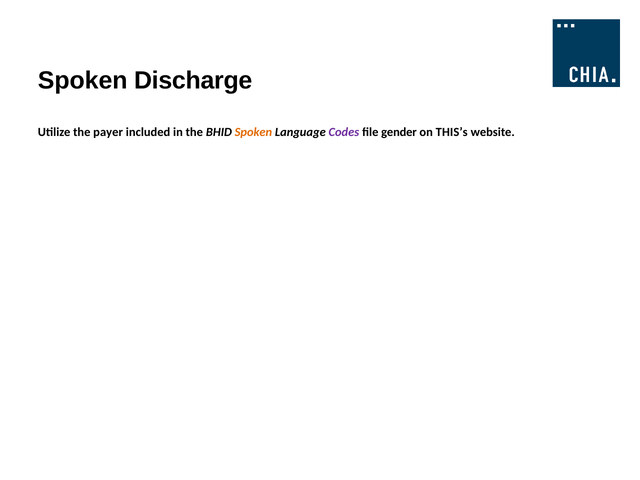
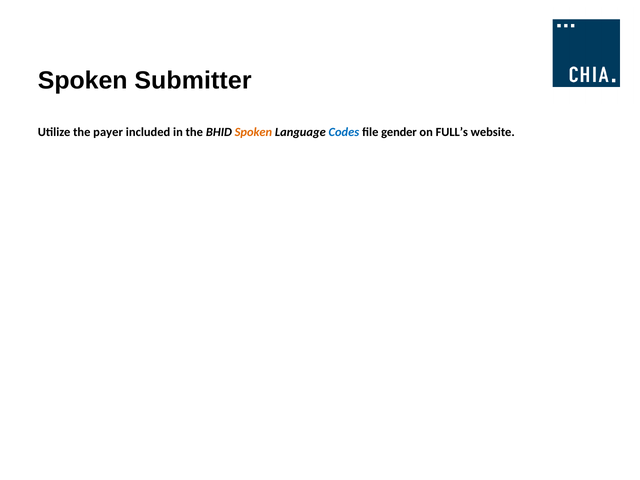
Discharge: Discharge -> Submitter
Codes colour: purple -> blue
THIS’s: THIS’s -> FULL’s
